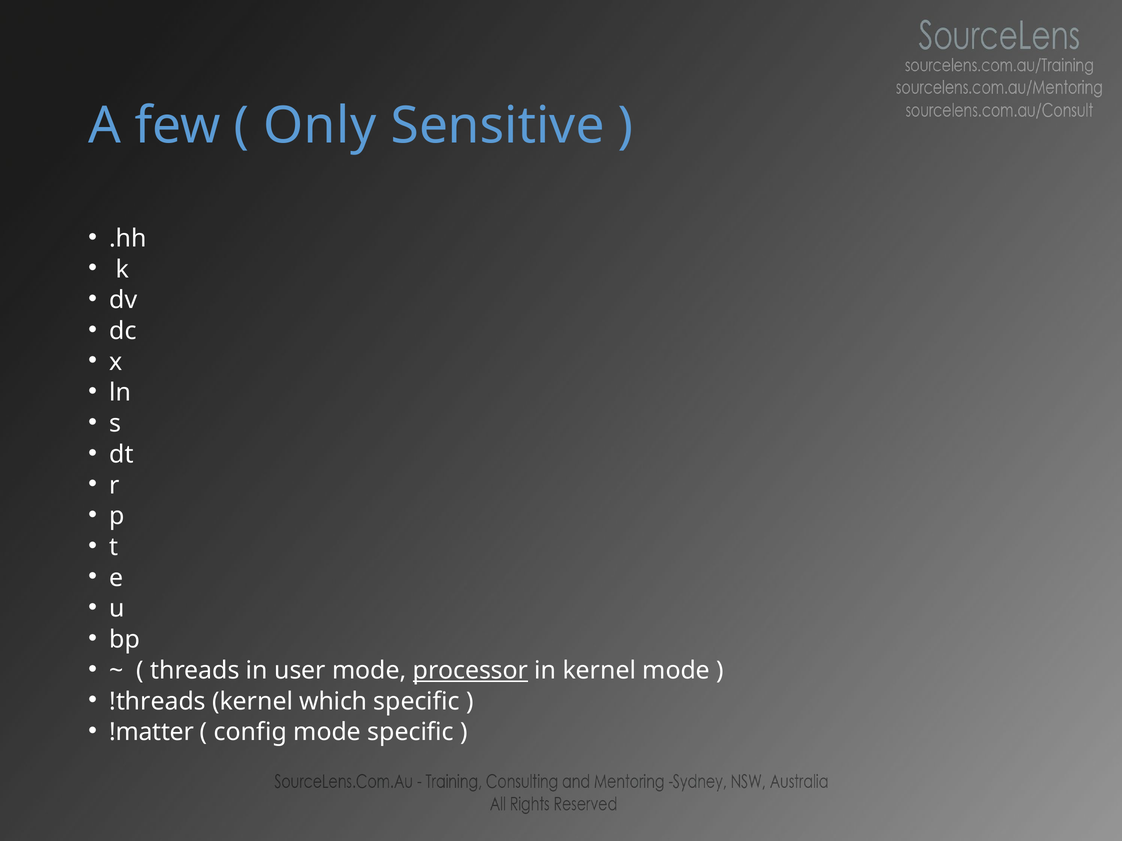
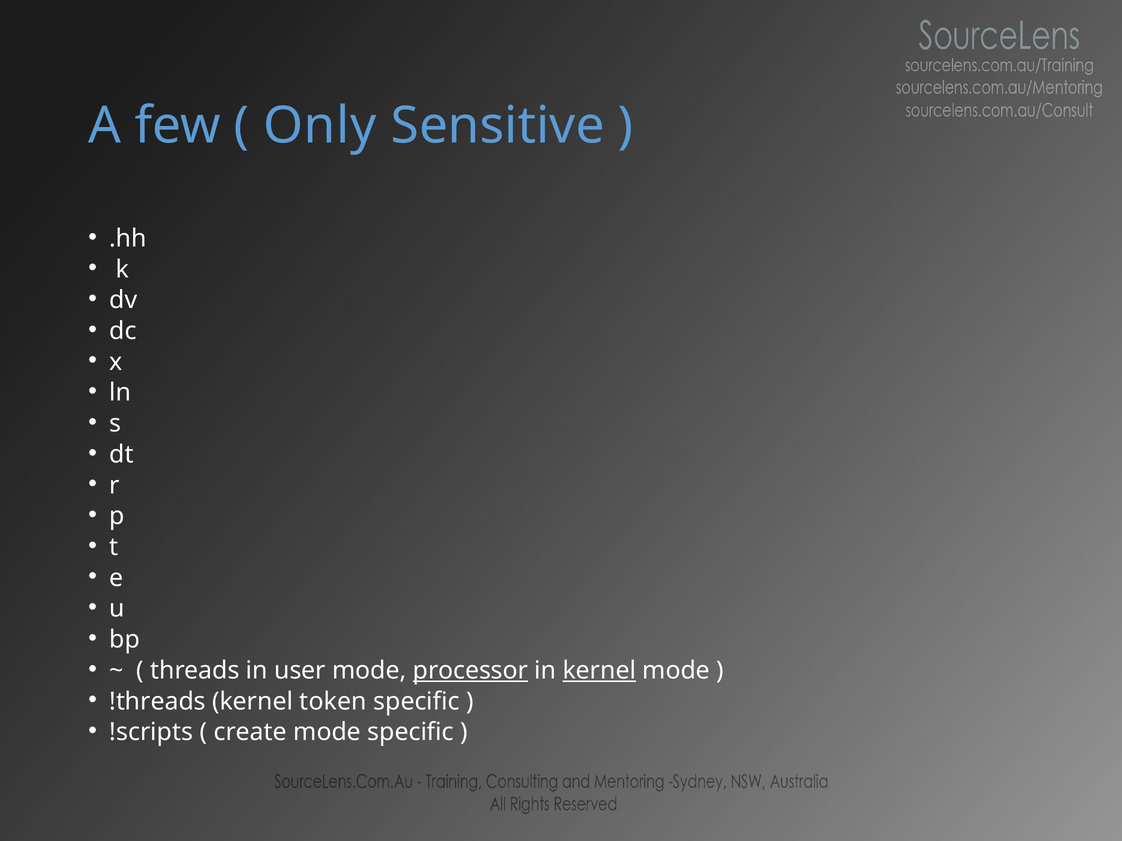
kernel at (599, 671) underline: none -> present
which: which -> token
!matter: !matter -> !scripts
config: config -> create
